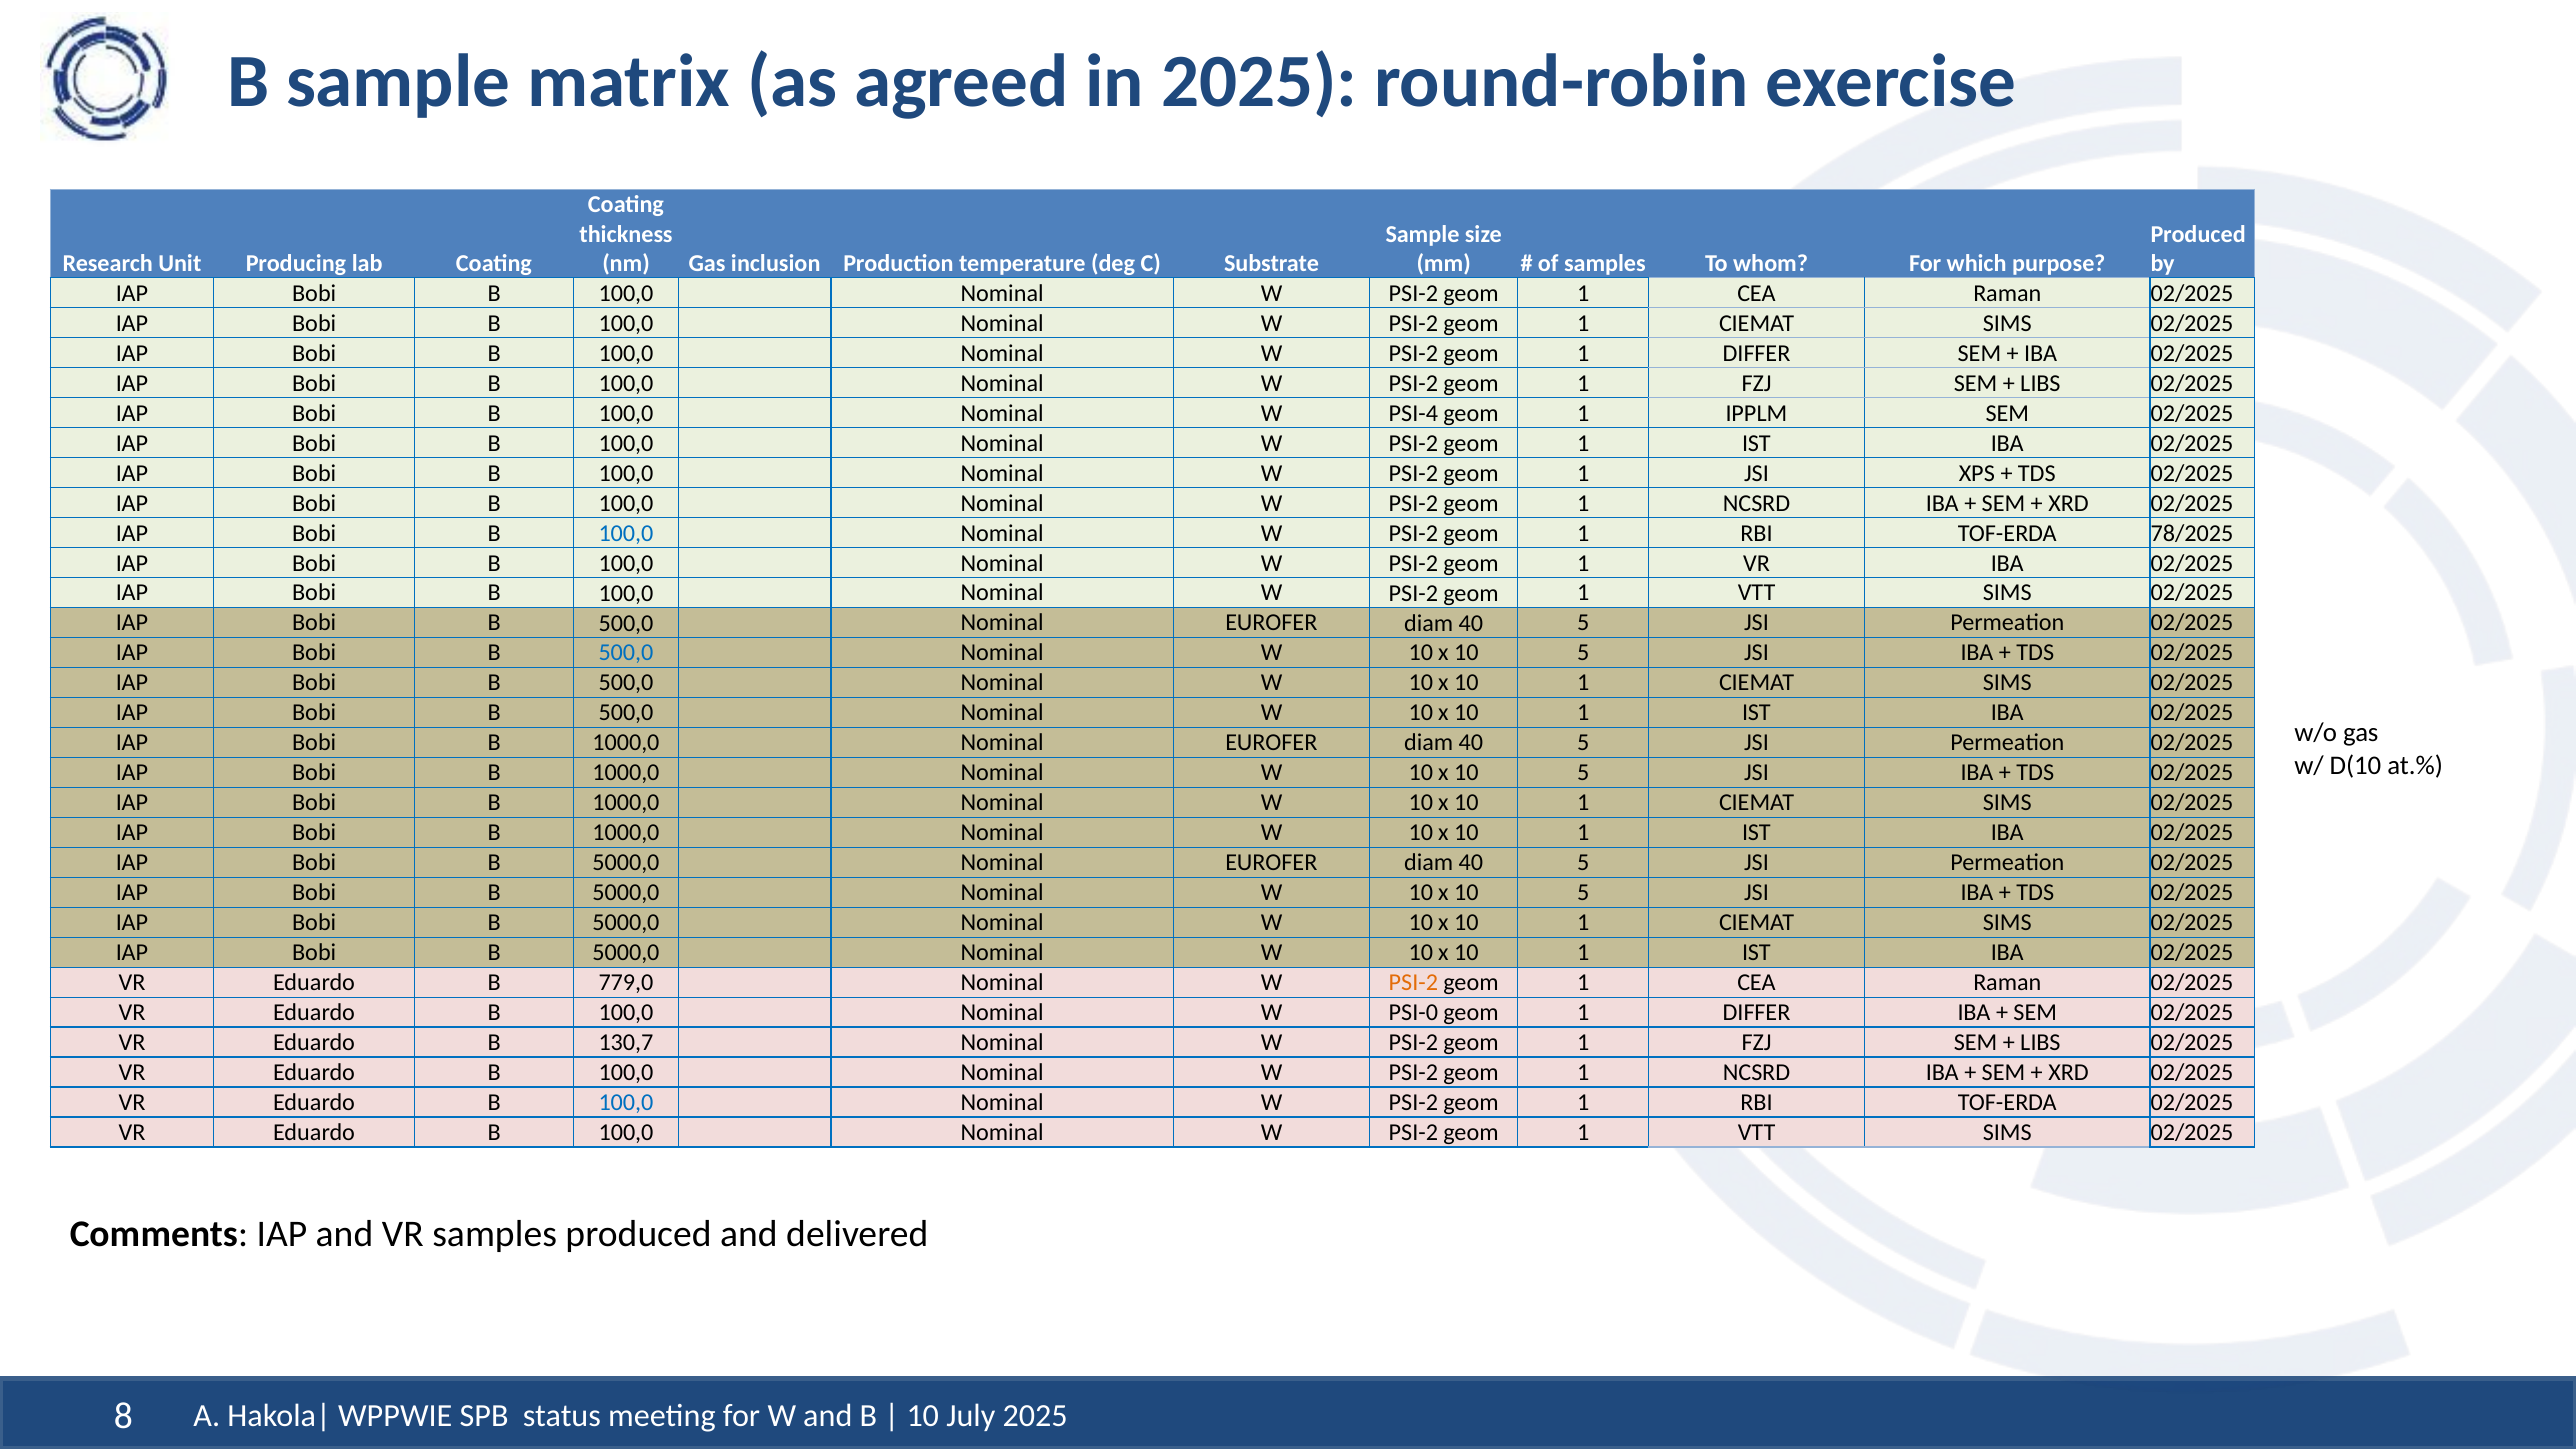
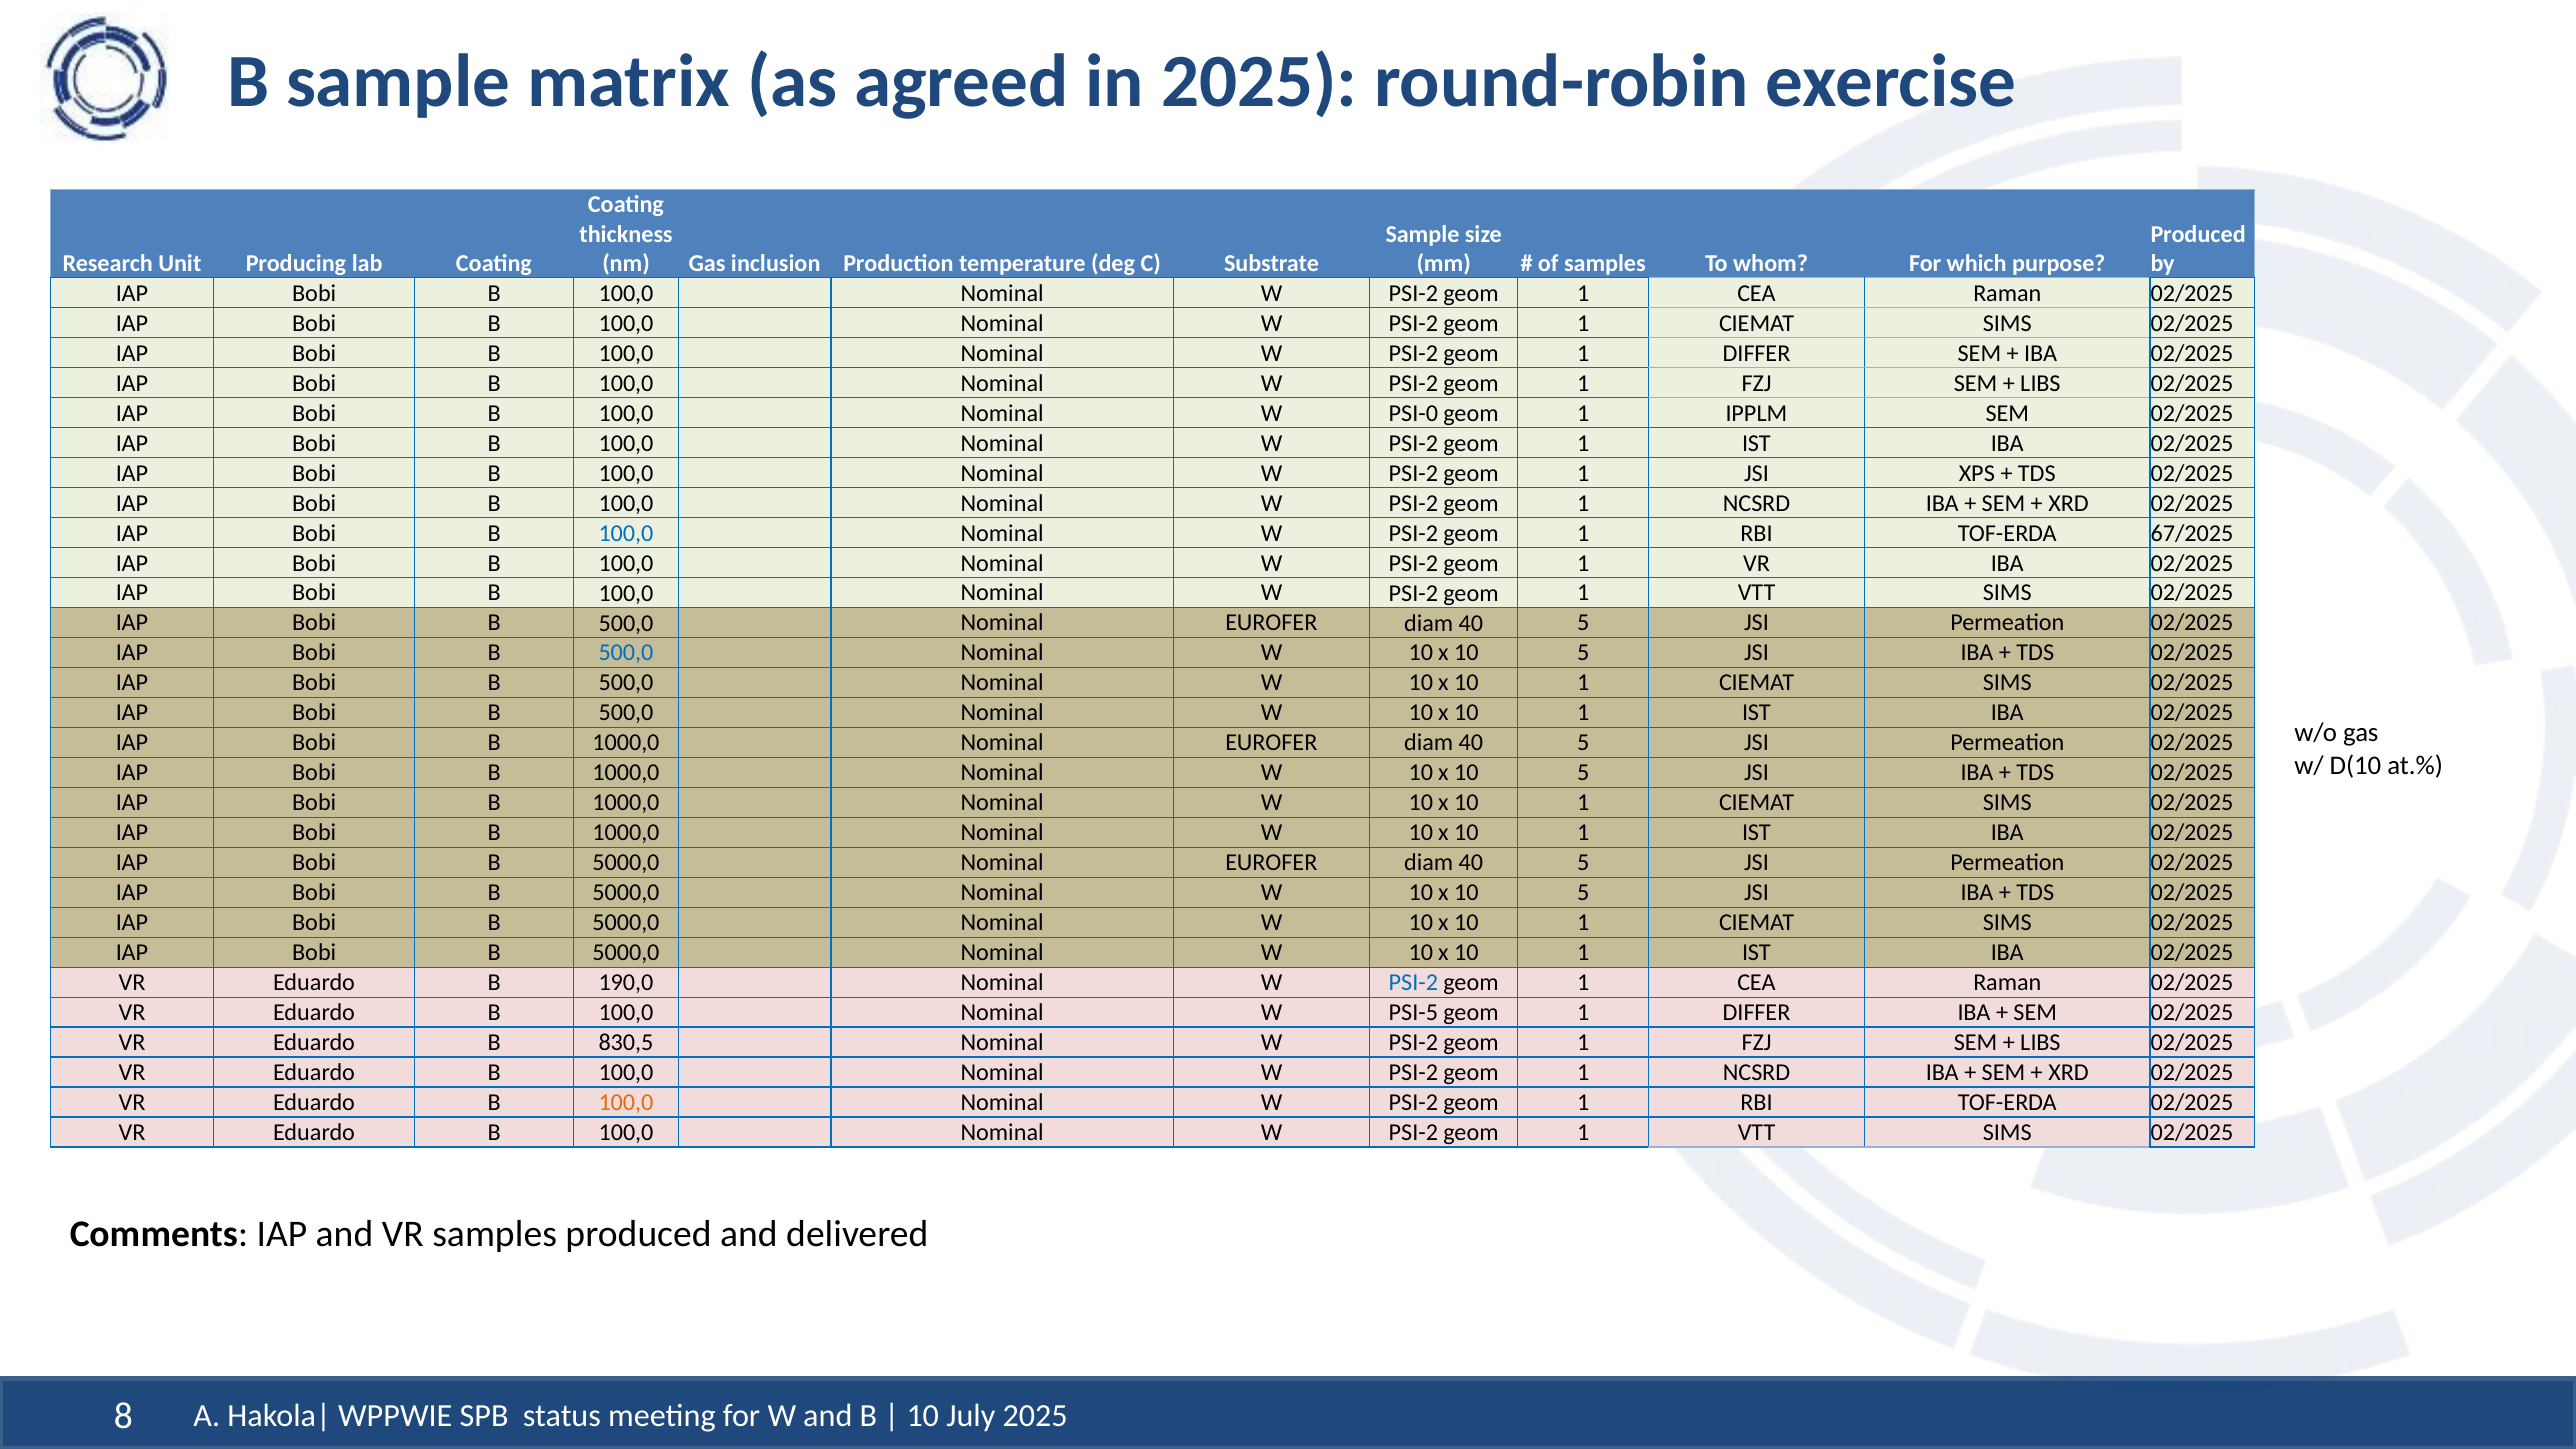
PSI-4: PSI-4 -> PSI-0
78/2025: 78/2025 -> 67/2025
779,0: 779,0 -> 190,0
PSI-2 at (1413, 983) colour: orange -> blue
PSI-0: PSI-0 -> PSI-5
130,7: 130,7 -> 830,5
100,0 at (626, 1103) colour: blue -> orange
